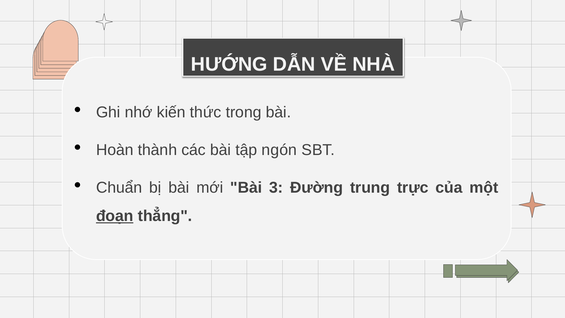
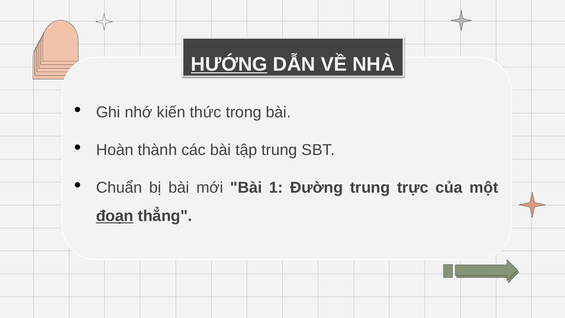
HƯỚNG underline: none -> present
tập ngón: ngón -> trung
3: 3 -> 1
